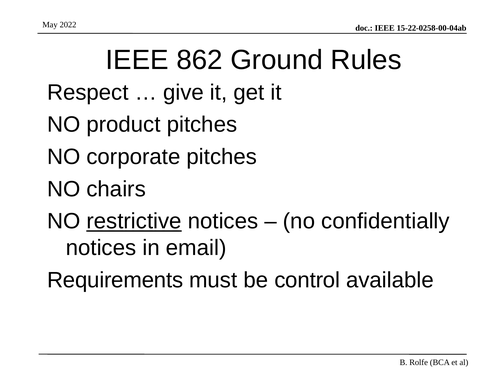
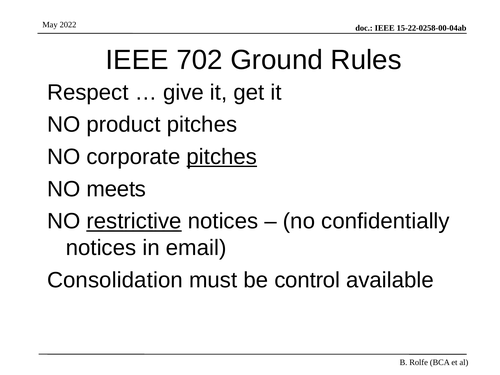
862: 862 -> 702
pitches at (222, 157) underline: none -> present
chairs: chairs -> meets
Requirements: Requirements -> Consolidation
